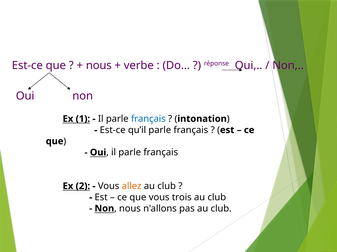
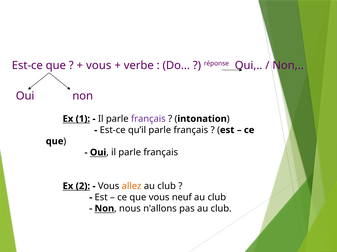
nous at (99, 66): nous -> vous
français at (148, 119) colour: blue -> purple
trois: trois -> neuf
